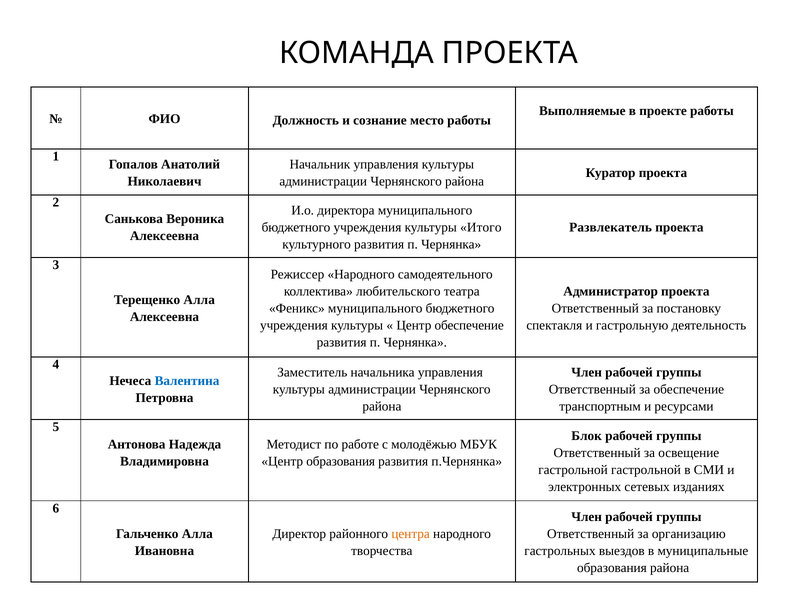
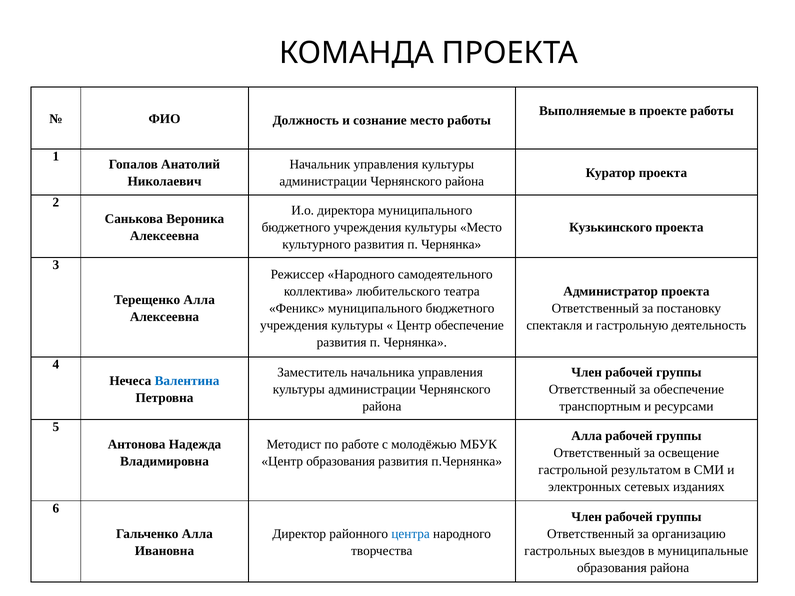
культуры Итого: Итого -> Место
Развлекатель: Развлекатель -> Кузькинского
Блок at (587, 436): Блок -> Алла
гастрольной гастрольной: гастрольной -> результатом
центра colour: orange -> blue
